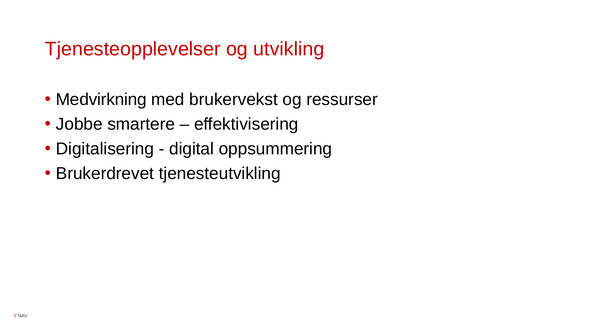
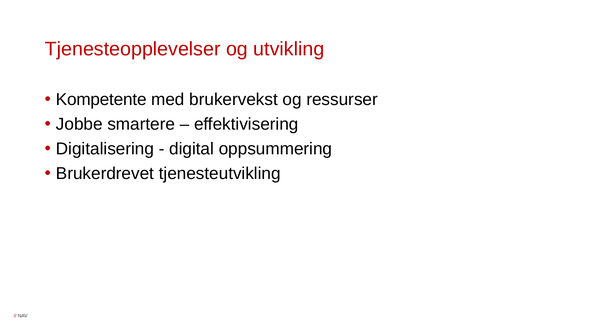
Medvirkning: Medvirkning -> Kompetente
